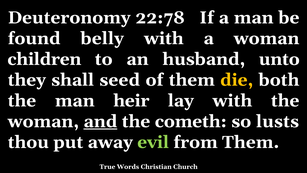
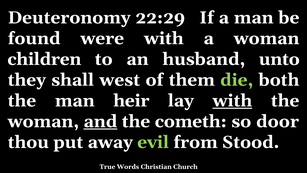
22:78: 22:78 -> 22:29
belly: belly -> were
seed: seed -> west
die colour: yellow -> light green
with at (232, 101) underline: none -> present
lusts: lusts -> door
from Them: Them -> Stood
